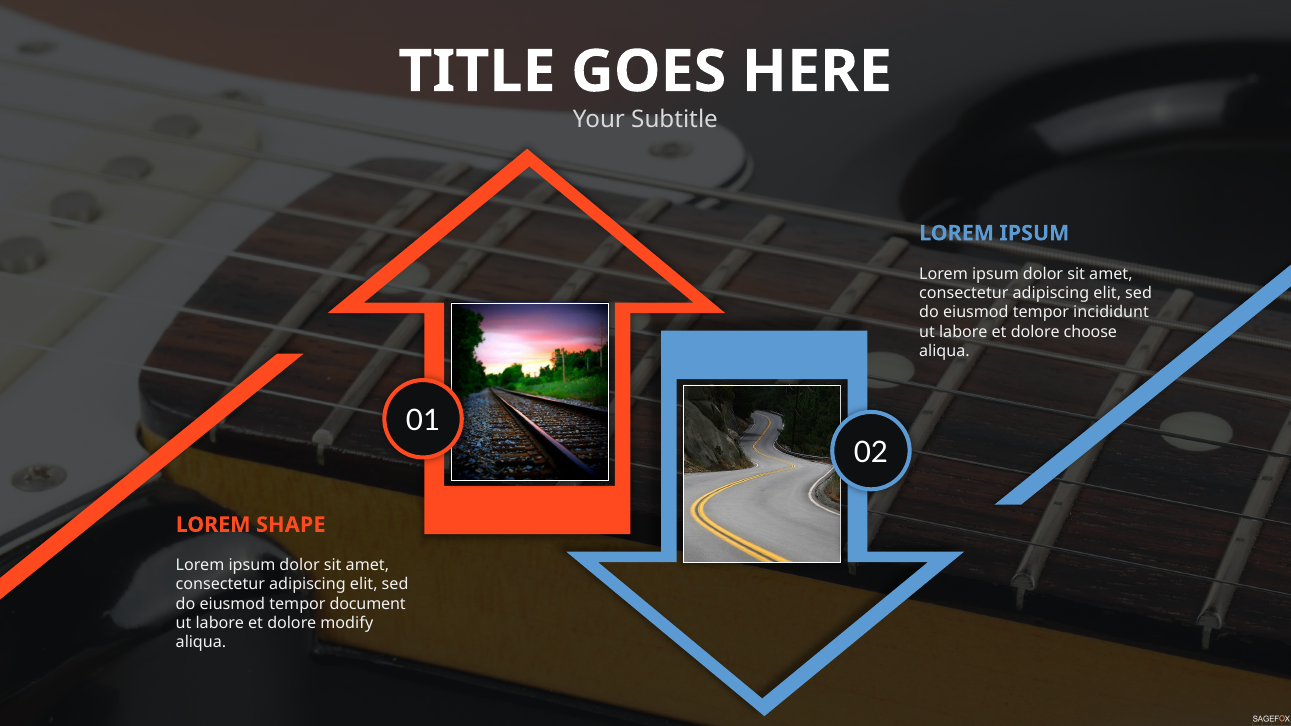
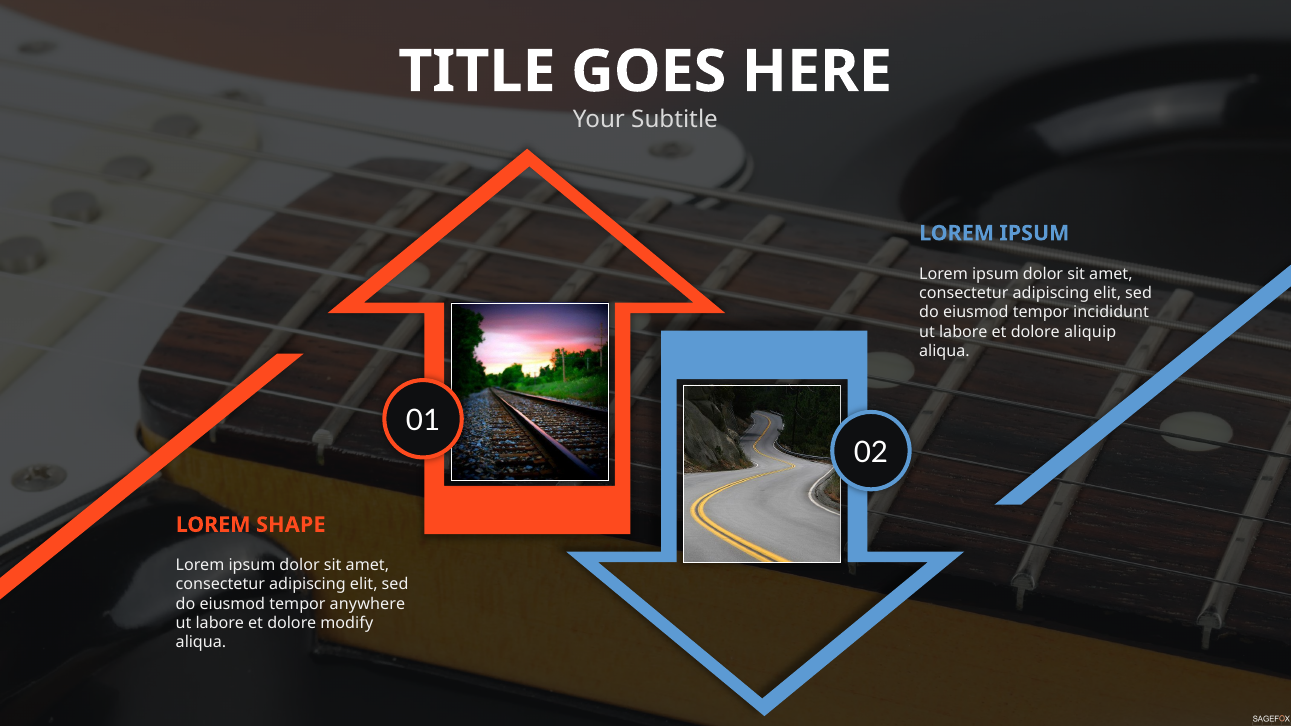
choose: choose -> aliquip
document: document -> anywhere
